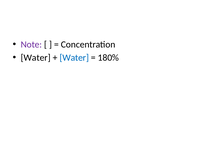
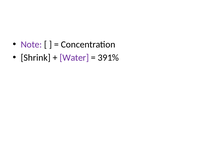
Water at (36, 58): Water -> Shrink
Water at (74, 58) colour: blue -> purple
180%: 180% -> 391%
